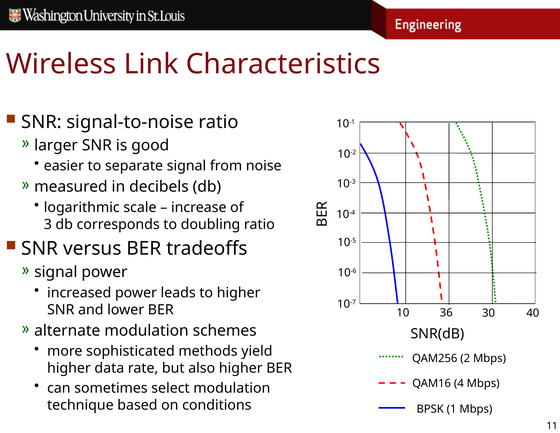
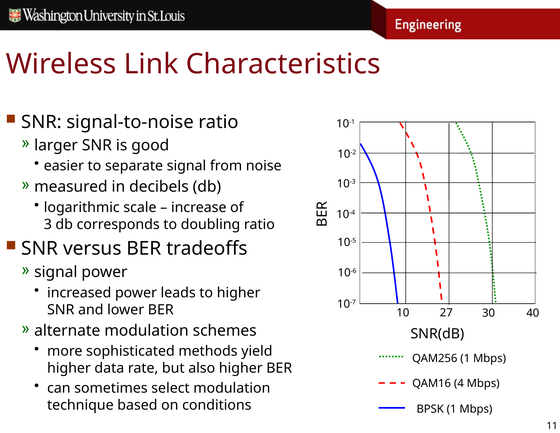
36: 36 -> 27
QAM256 2: 2 -> 1
